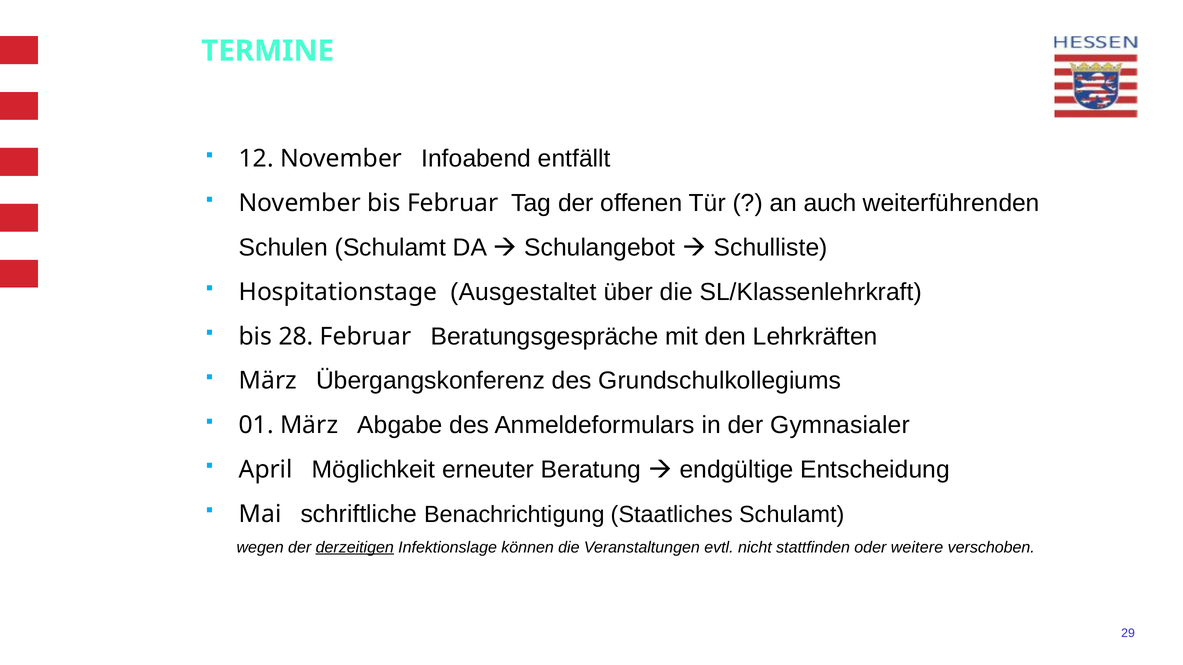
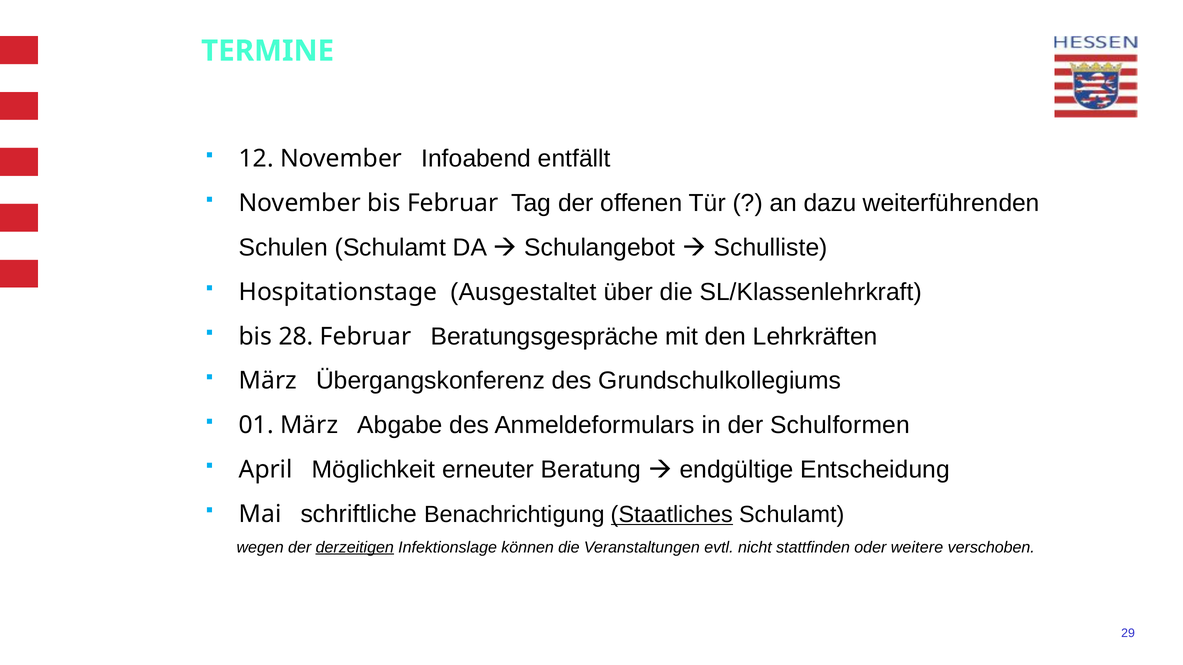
auch: auch -> dazu
Gymnasialer: Gymnasialer -> Schulformen
Staatliches underline: none -> present
